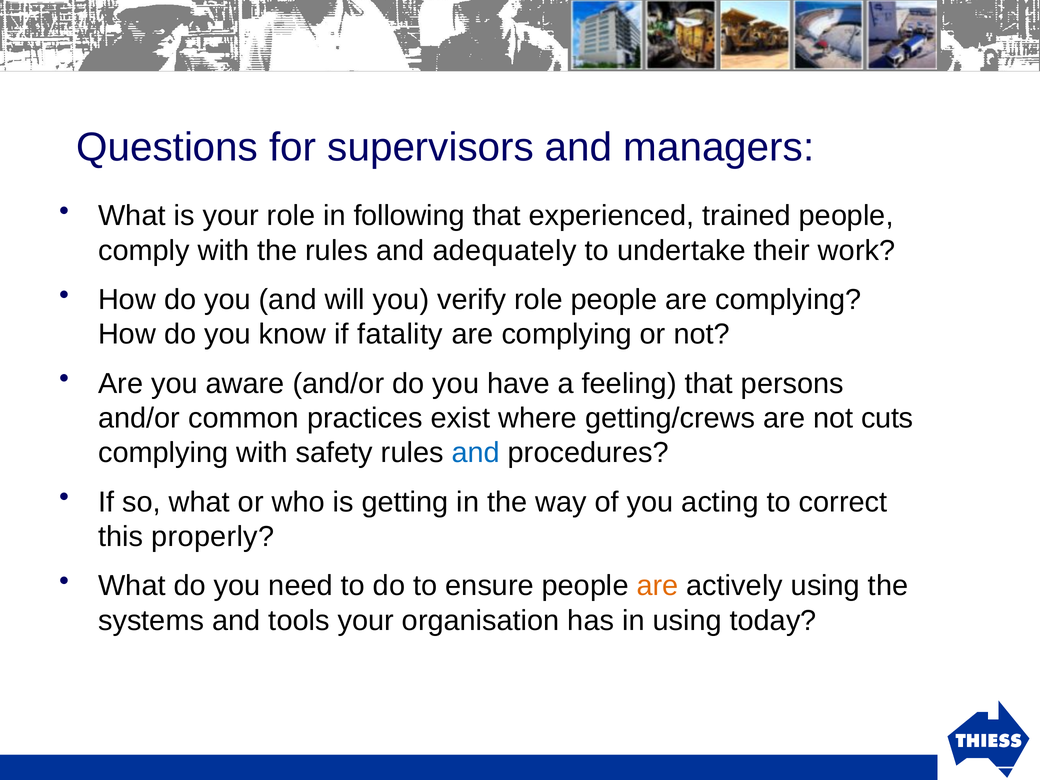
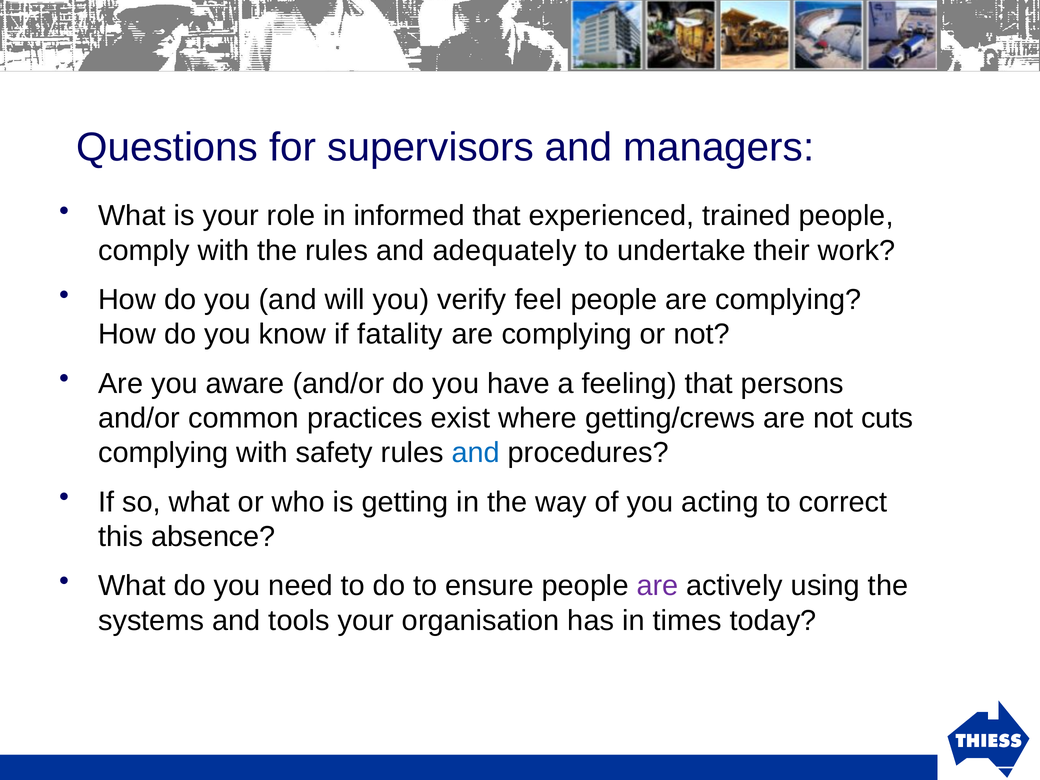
following: following -> informed
verify role: role -> feel
properly: properly -> absence
are at (658, 586) colour: orange -> purple
in using: using -> times
